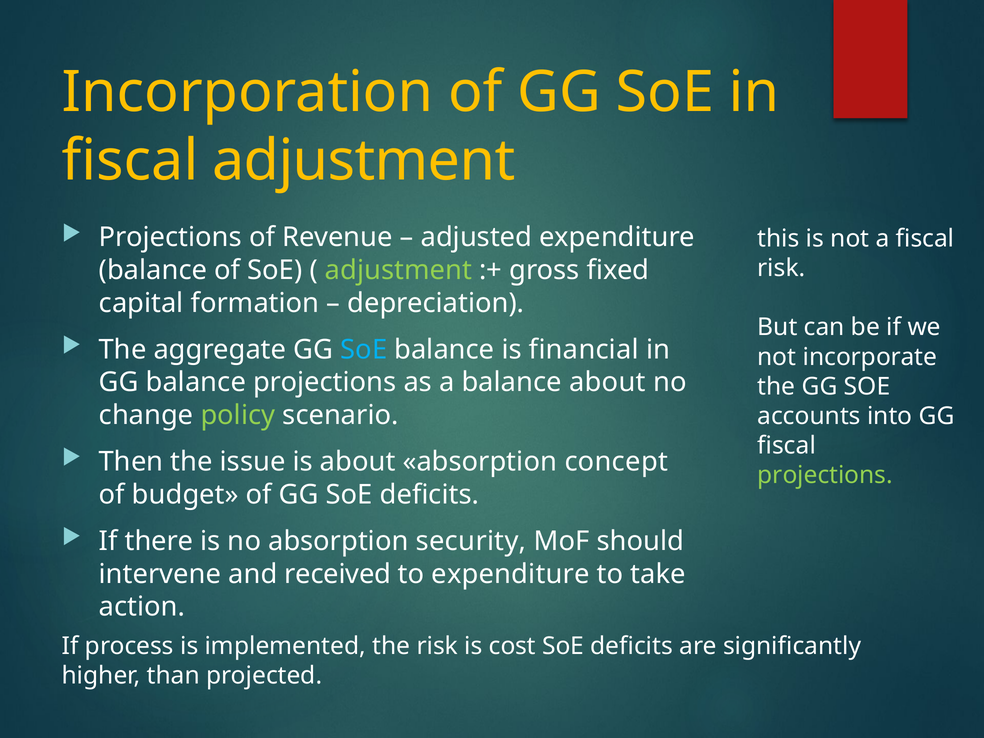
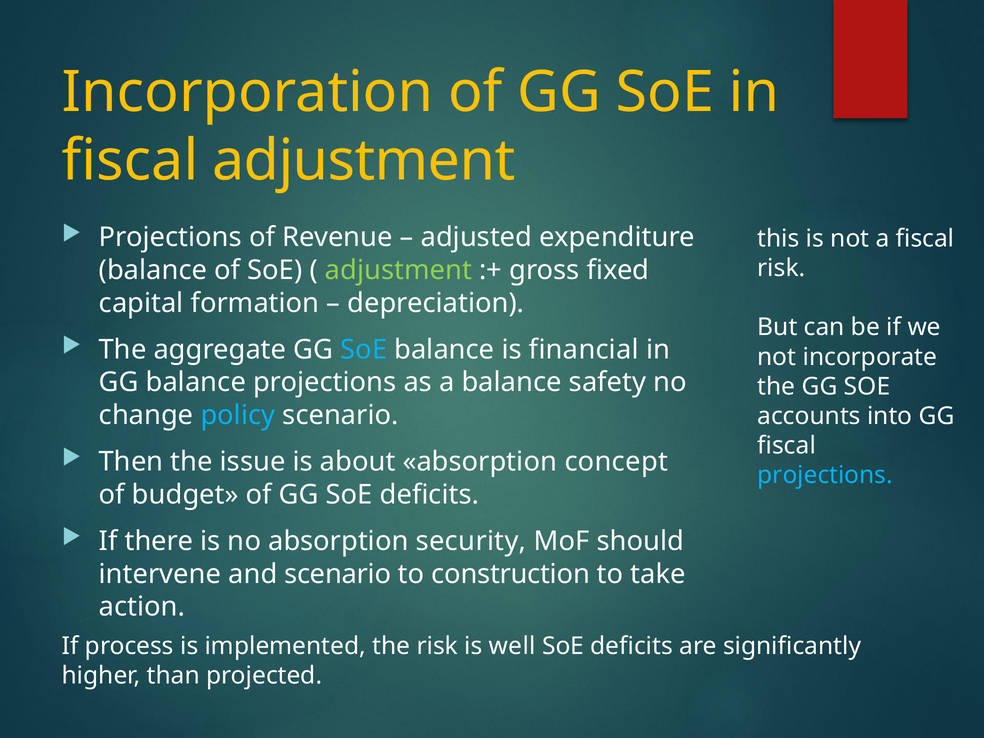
balance about: about -> safety
policy colour: light green -> light blue
projections at (825, 475) colour: light green -> light blue
and received: received -> scenario
to expenditure: expenditure -> construction
cost: cost -> well
